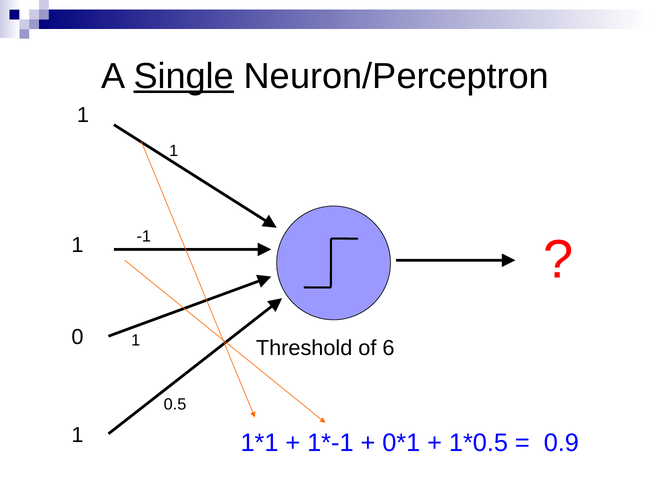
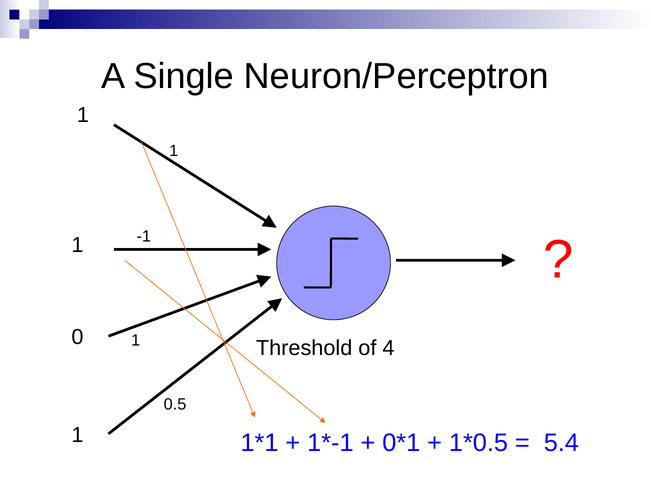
Single underline: present -> none
6: 6 -> 4
0.9: 0.9 -> 5.4
